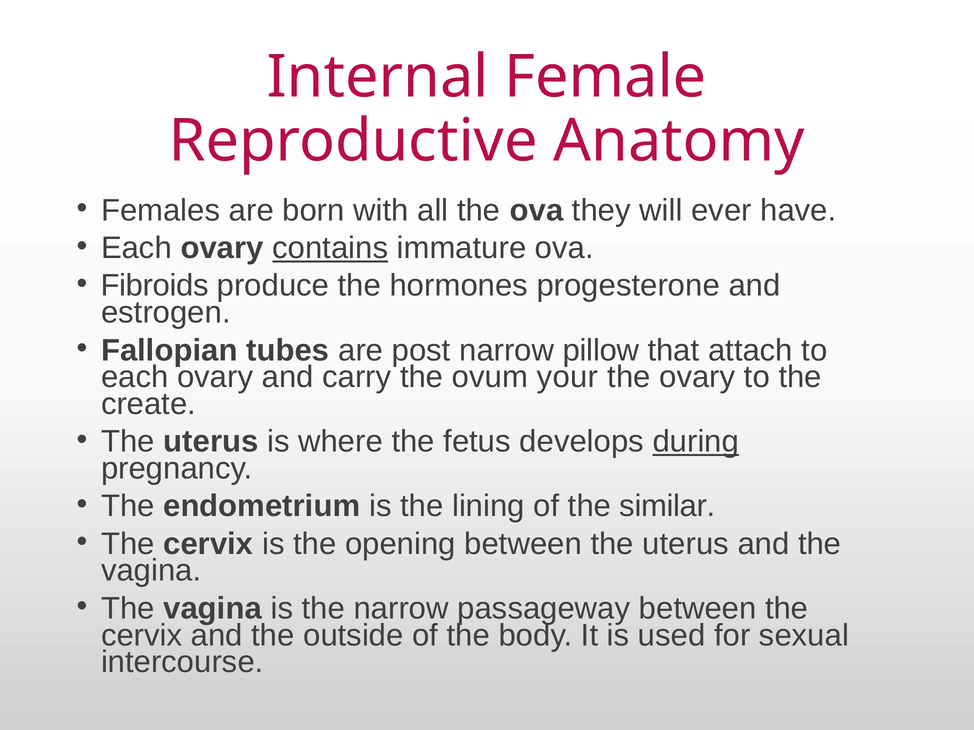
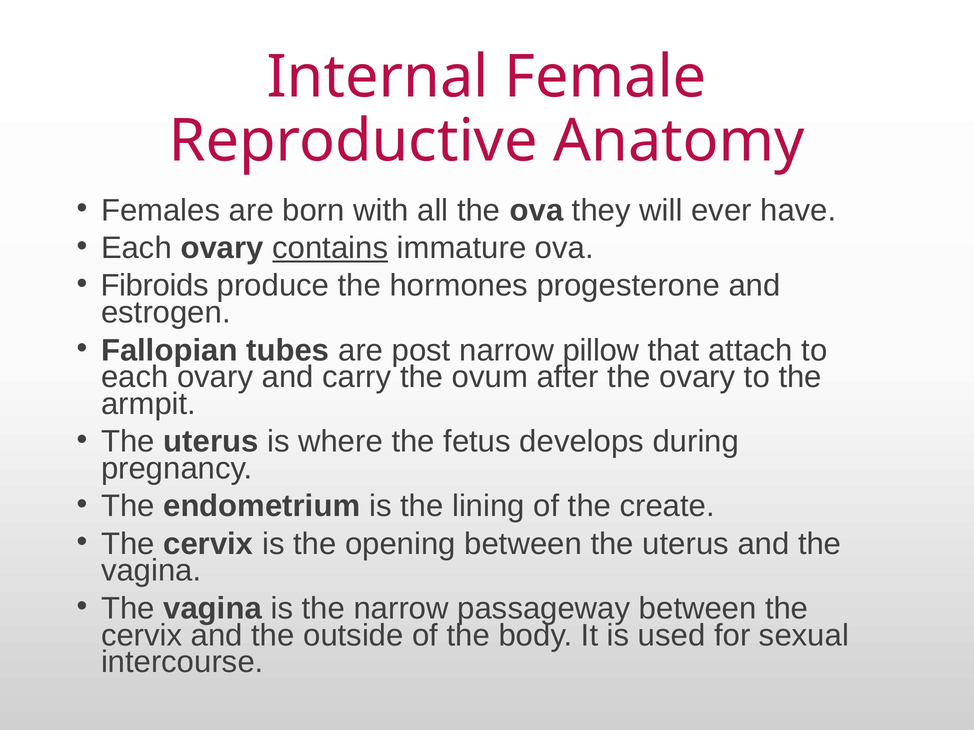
your: your -> after
create: create -> armpit
during underline: present -> none
similar: similar -> create
